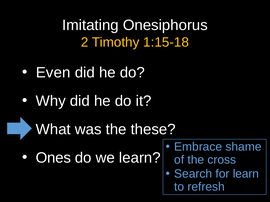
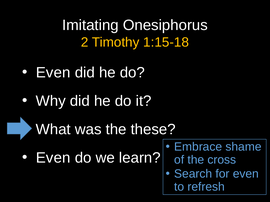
Ones at (53, 158): Ones -> Even
for learn: learn -> even
